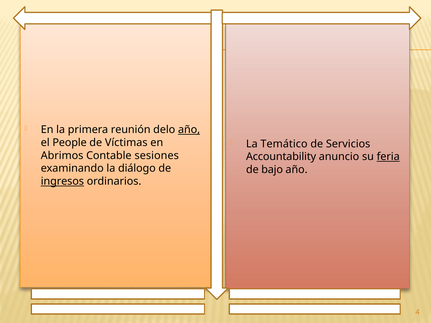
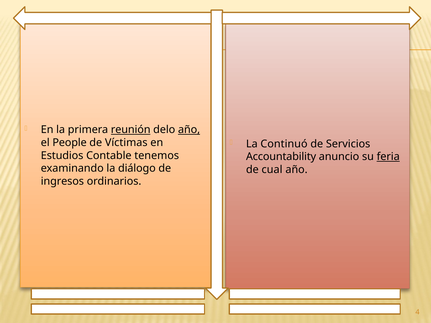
reunión underline: none -> present
Temático: Temático -> Continuó
Abrimos: Abrimos -> Estudios
sesiones: sesiones -> tenemos
bajo: bajo -> cual
ingresos underline: present -> none
